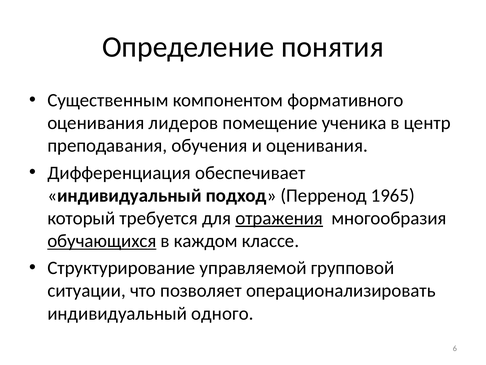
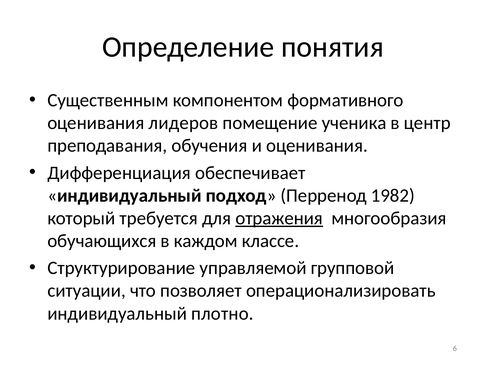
1965: 1965 -> 1982
обучающихся underline: present -> none
одного: одного -> плотно
